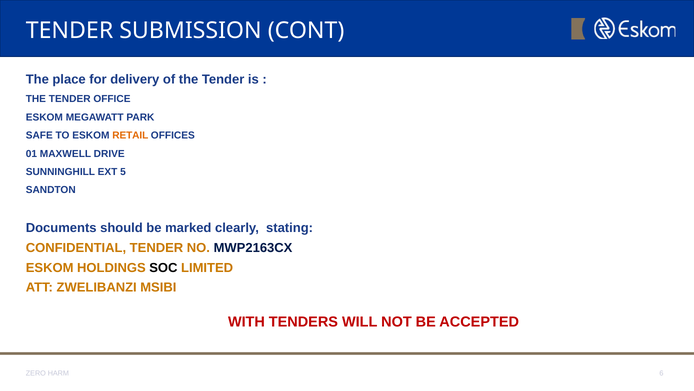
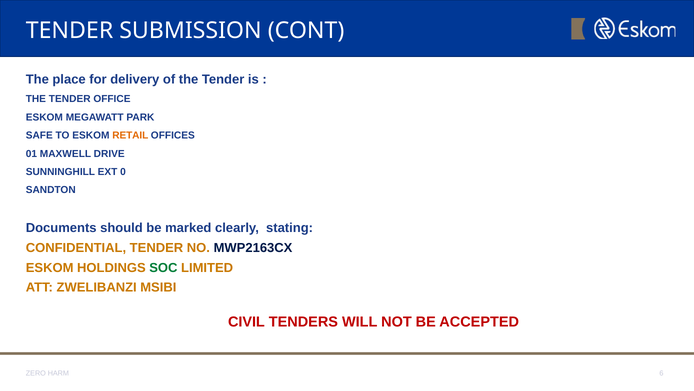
5: 5 -> 0
SOC colour: black -> green
WITH: WITH -> CIVIL
